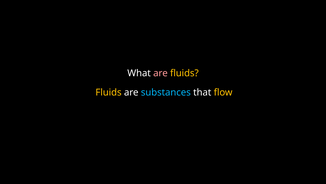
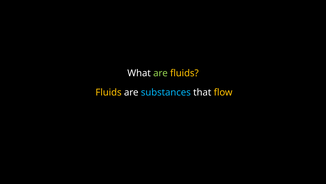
are at (160, 73) colour: pink -> light green
